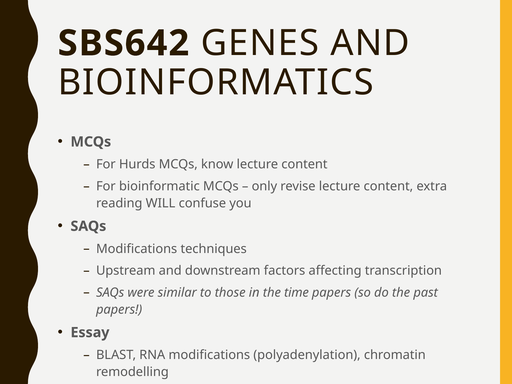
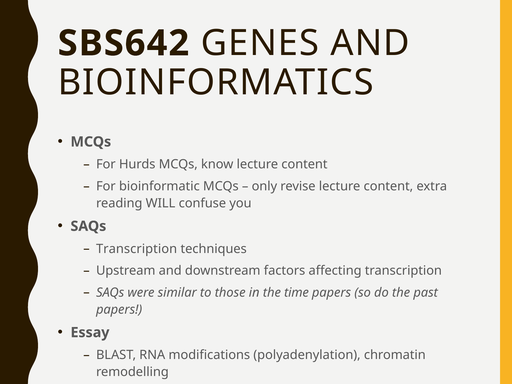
Modifications at (137, 249): Modifications -> Transcription
